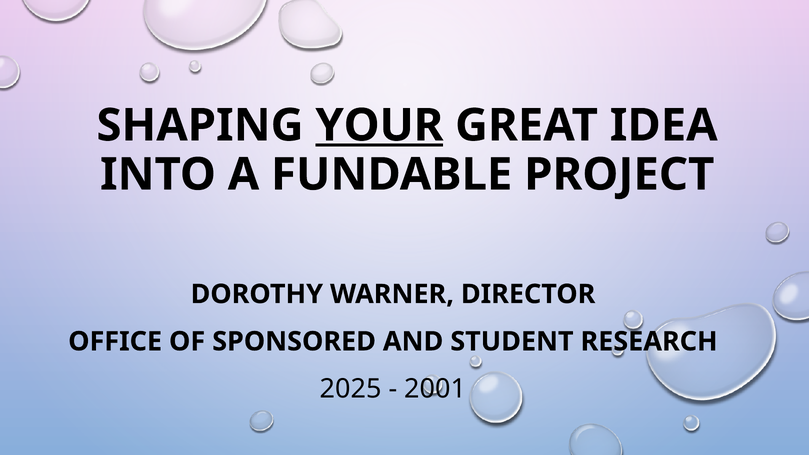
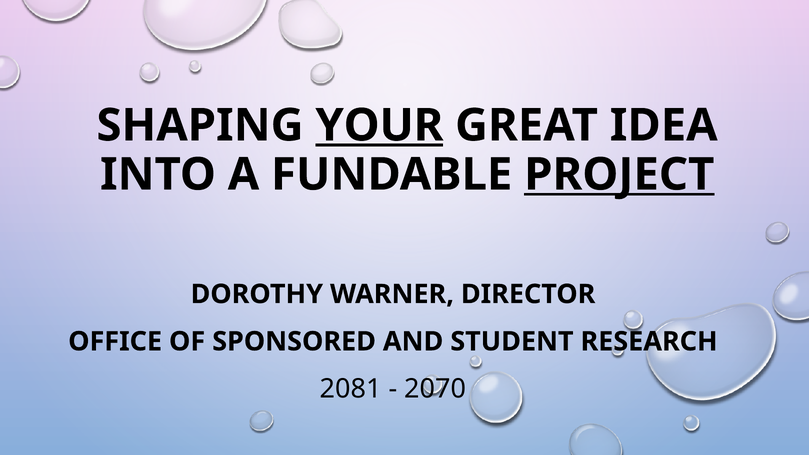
PROJECT underline: none -> present
2025: 2025 -> 2081
2001: 2001 -> 2070
